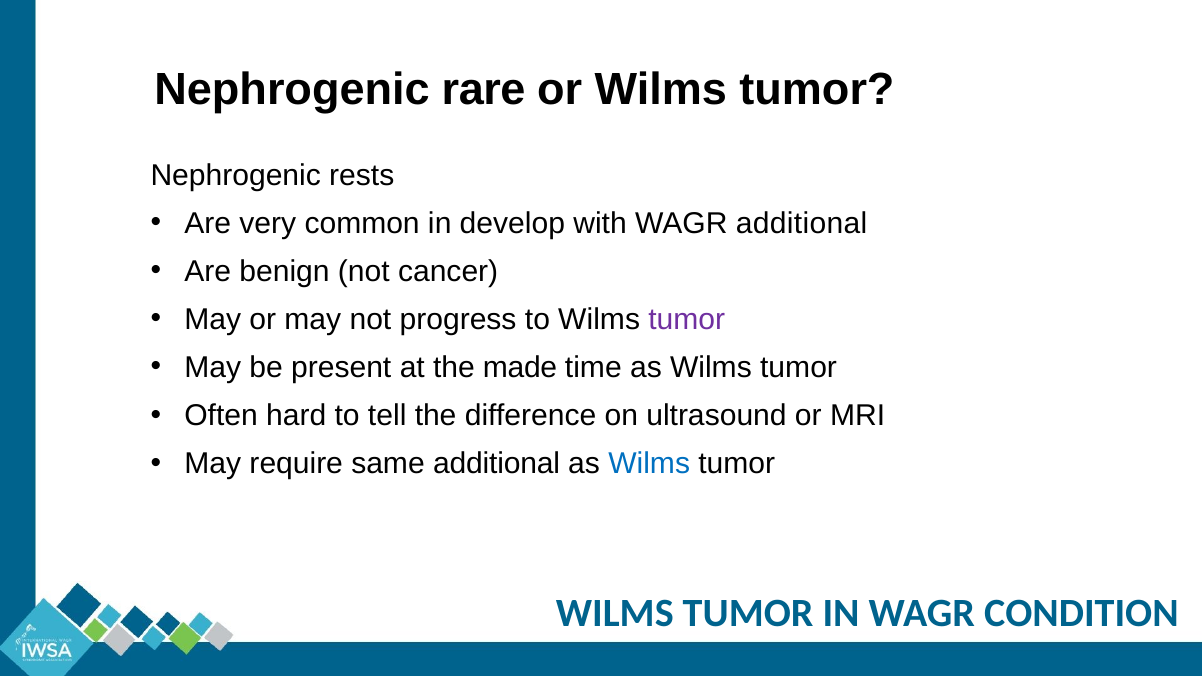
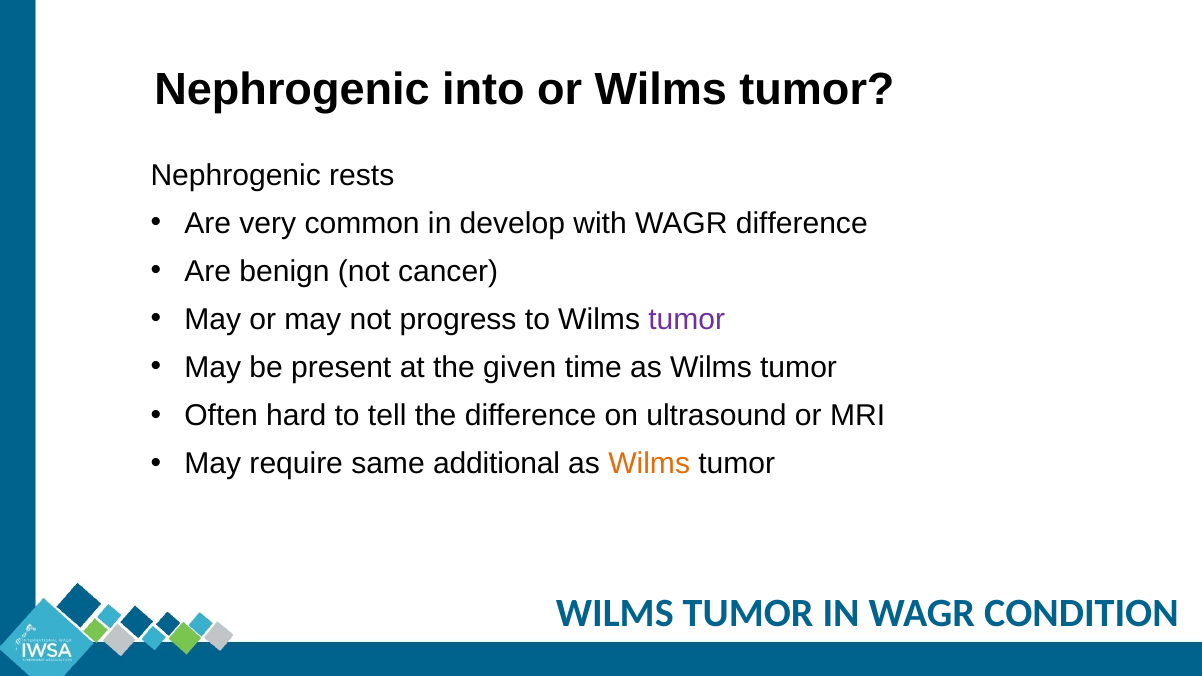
rare: rare -> into
WAGR additional: additional -> difference
made: made -> given
Wilms at (649, 464) colour: blue -> orange
